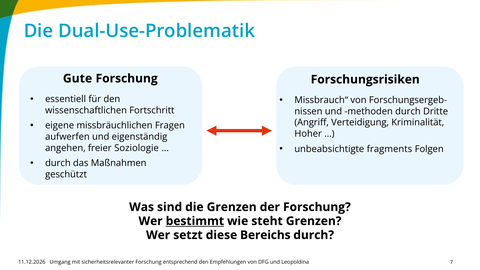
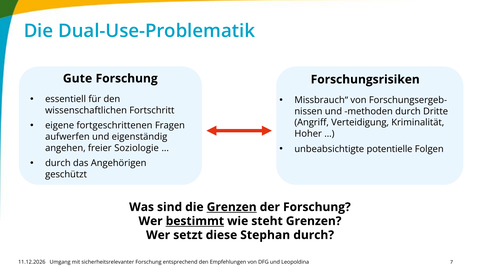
missbräuchlichen: missbräuchlichen -> fortgeschrittenen
fragments: fragments -> potentielle
Maßnahmen: Maßnahmen -> Angehörigen
Grenzen at (232, 207) underline: none -> present
Bereichs: Bereichs -> Stephan
